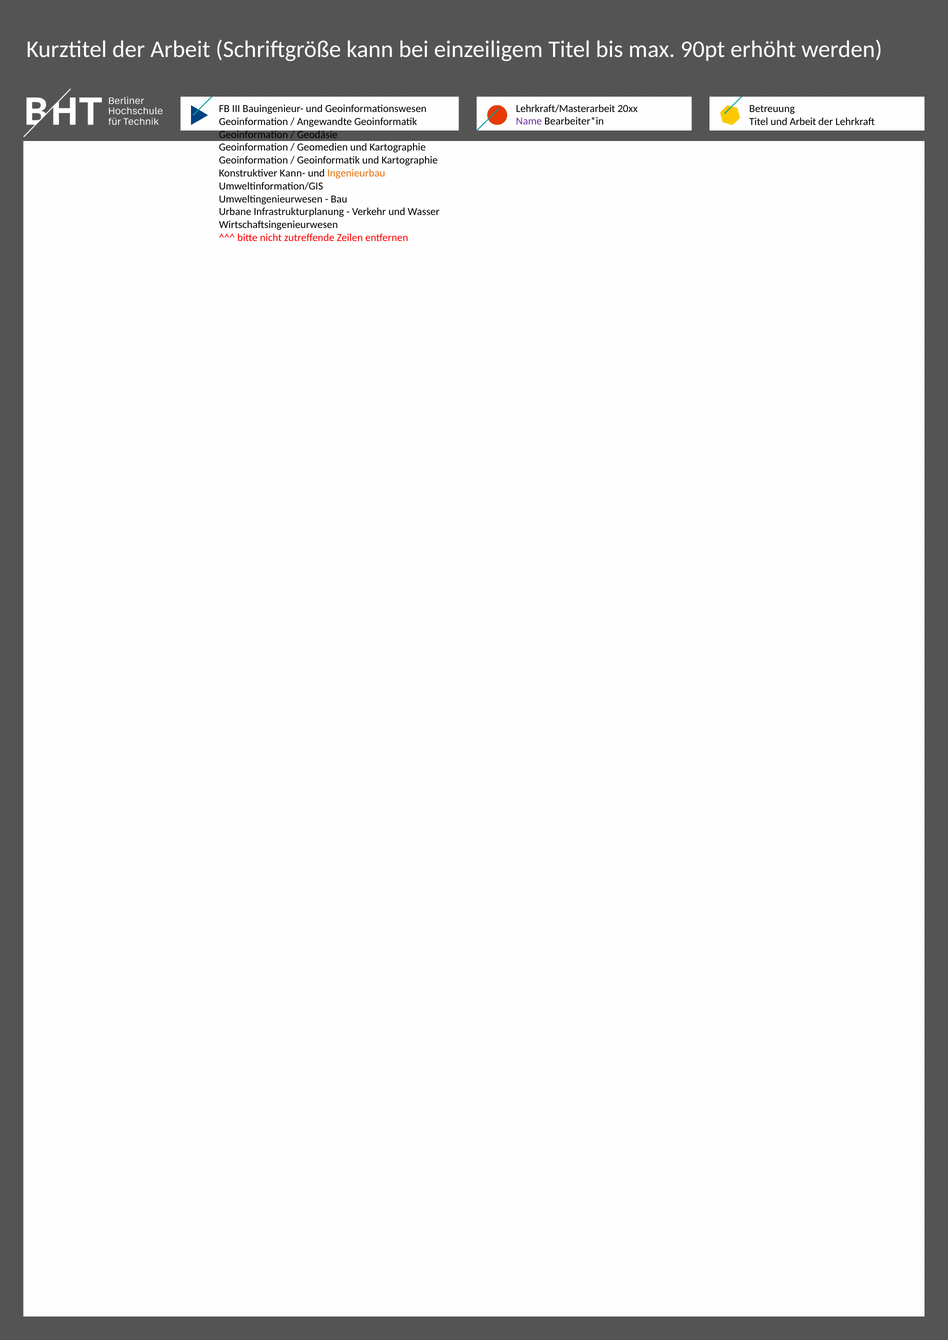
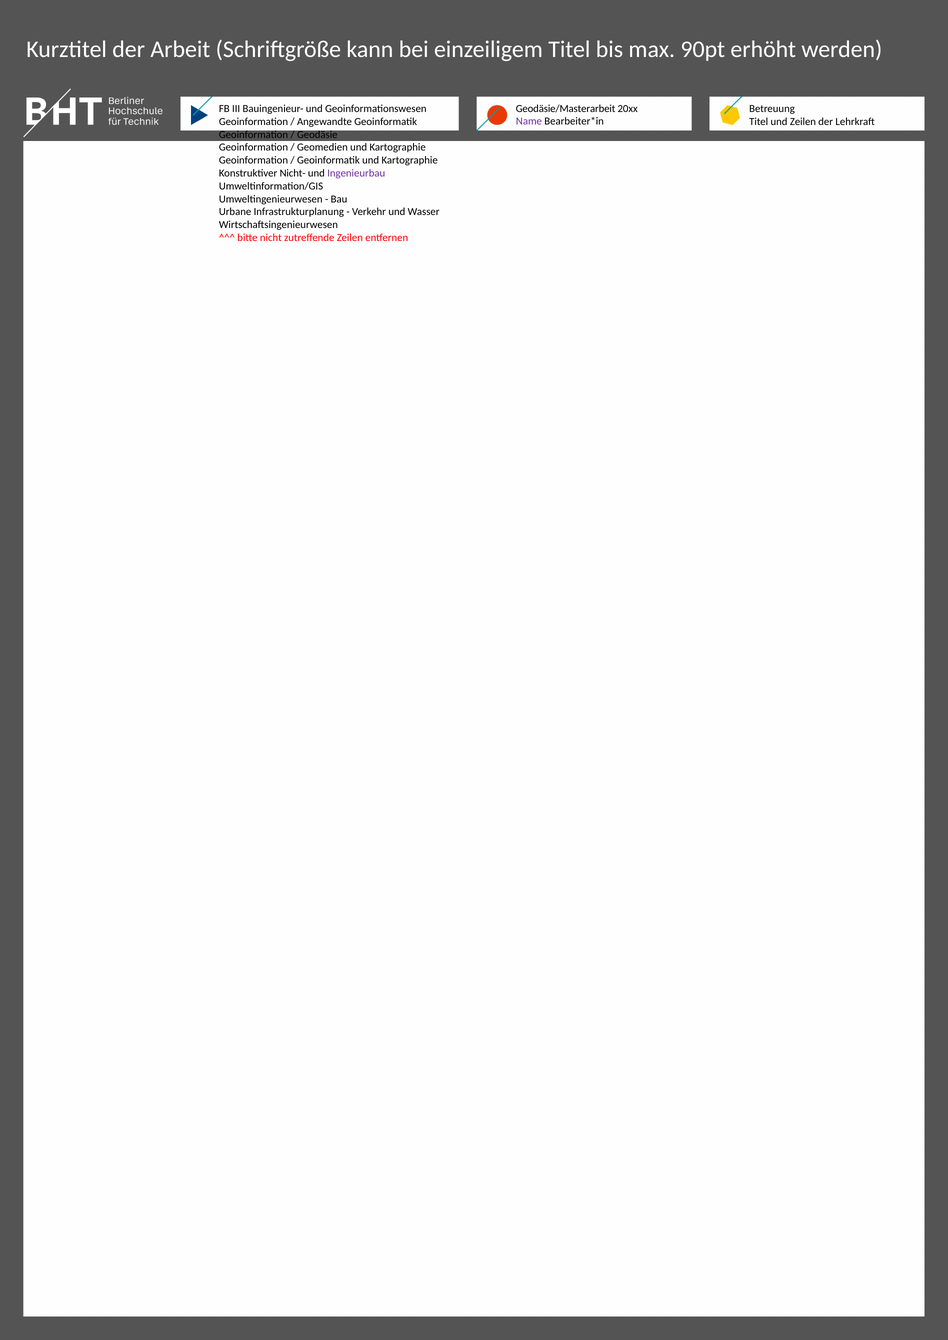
Lehrkraft/Masterarbeit: Lehrkraft/Masterarbeit -> Geodäsie/Masterarbeit
und Arbeit: Arbeit -> Zeilen
Kann-: Kann- -> Nicht-
Ingenieurbau colour: orange -> purple
